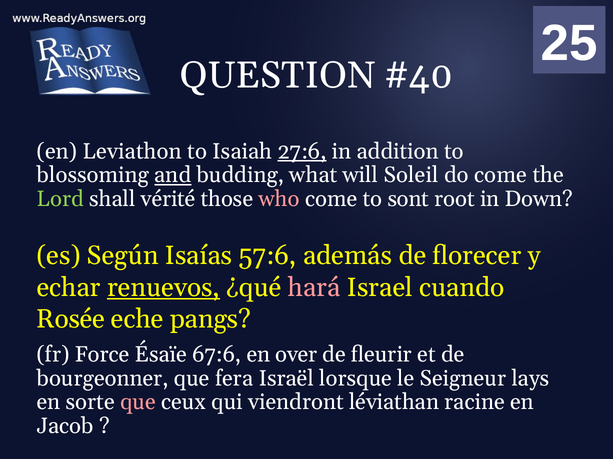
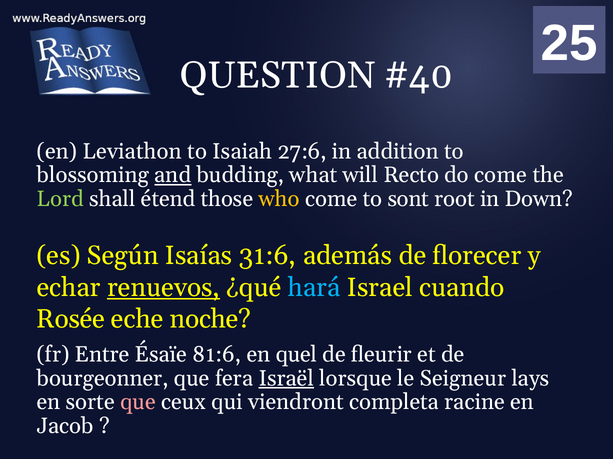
27:6 underline: present -> none
Soleil: Soleil -> Recto
vérité: vérité -> étend
who colour: pink -> yellow
57:6: 57:6 -> 31:6
hará colour: pink -> light blue
pangs: pangs -> noche
Force: Force -> Entre
67:6: 67:6 -> 81:6
over: over -> quel
Israël underline: none -> present
léviathan: léviathan -> completa
